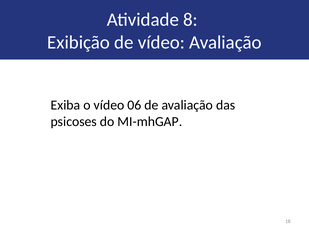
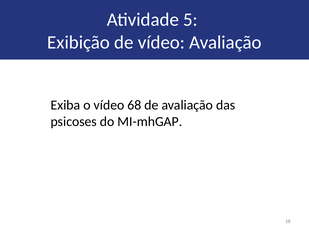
8: 8 -> 5
06: 06 -> 68
